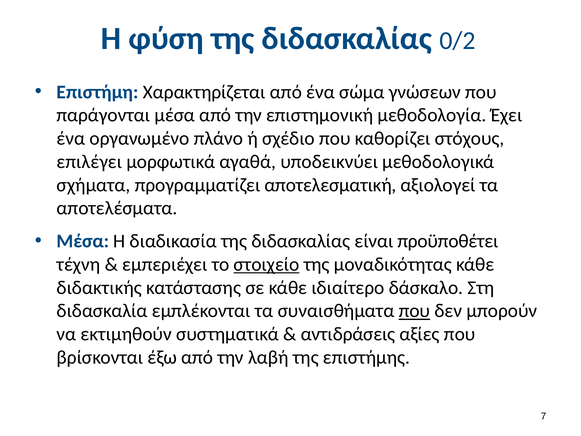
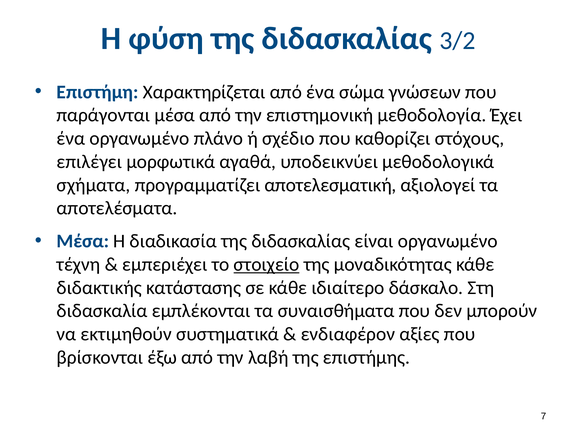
0/2: 0/2 -> 3/2
είναι προϋποθέτει: προϋποθέτει -> οργανωμένο
που at (414, 311) underline: present -> none
αντιδράσεις: αντιδράσεις -> ενδιαφέρον
